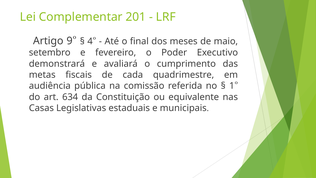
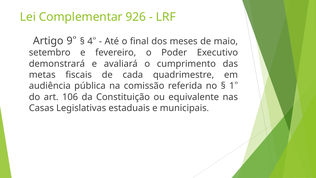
201: 201 -> 926
634: 634 -> 106
